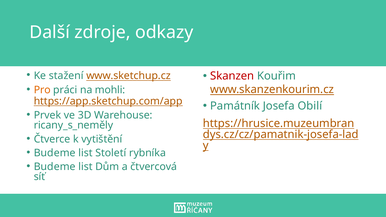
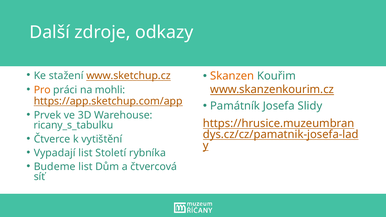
Skanzen colour: red -> orange
Obilí: Obilí -> Slidy
ricany_s_neměly: ricany_s_neměly -> ricany_s_tabulku
Budeme at (55, 153): Budeme -> Vypadají
